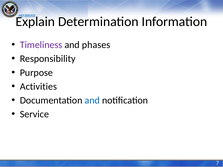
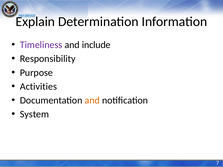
phases: phases -> include
and at (92, 100) colour: blue -> orange
Service: Service -> System
